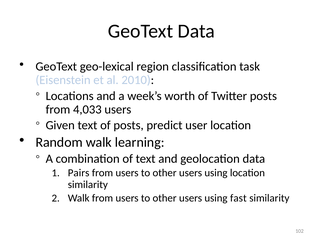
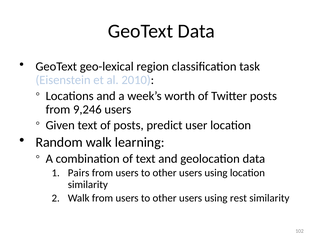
4,033: 4,033 -> 9,246
fast: fast -> rest
